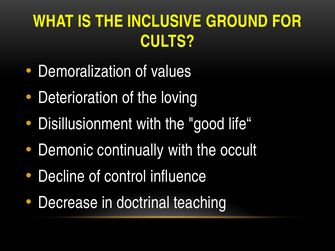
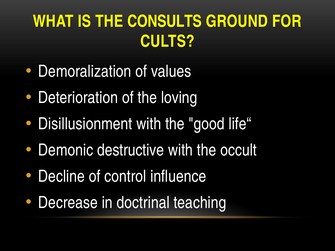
INCLUSIVE: INCLUSIVE -> CONSULTS
continually: continually -> destructive
